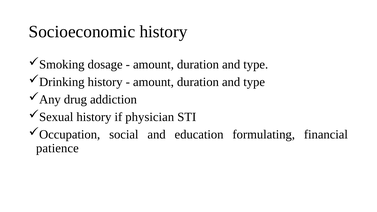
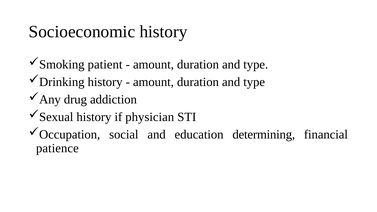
dosage: dosage -> patient
formulating: formulating -> determining
